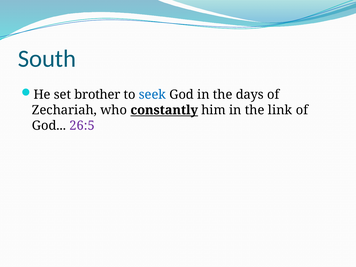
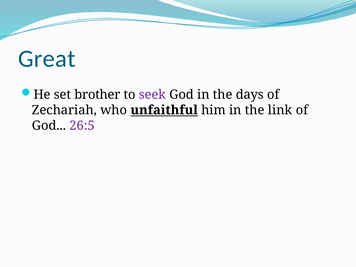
South: South -> Great
seek colour: blue -> purple
constantly: constantly -> unfaithful
